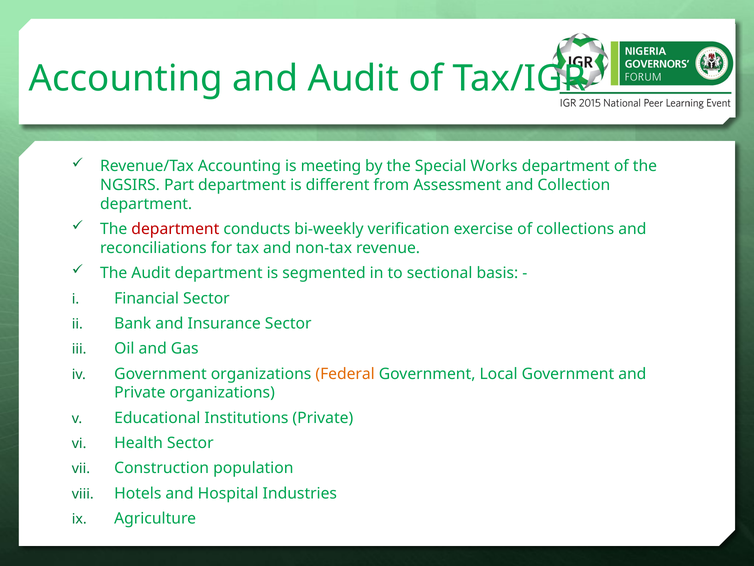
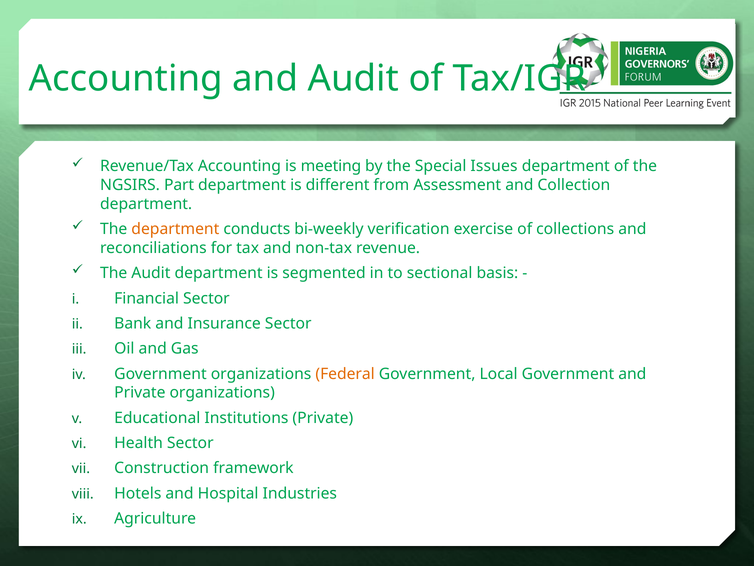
Works: Works -> Issues
department at (175, 229) colour: red -> orange
population: population -> framework
